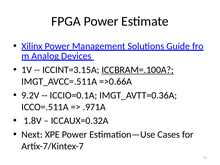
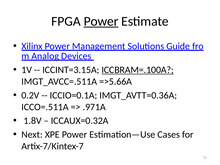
Power at (101, 21) underline: none -> present
=>0.66A: =>0.66A -> =>5.66A
9.2V: 9.2V -> 0.2V
